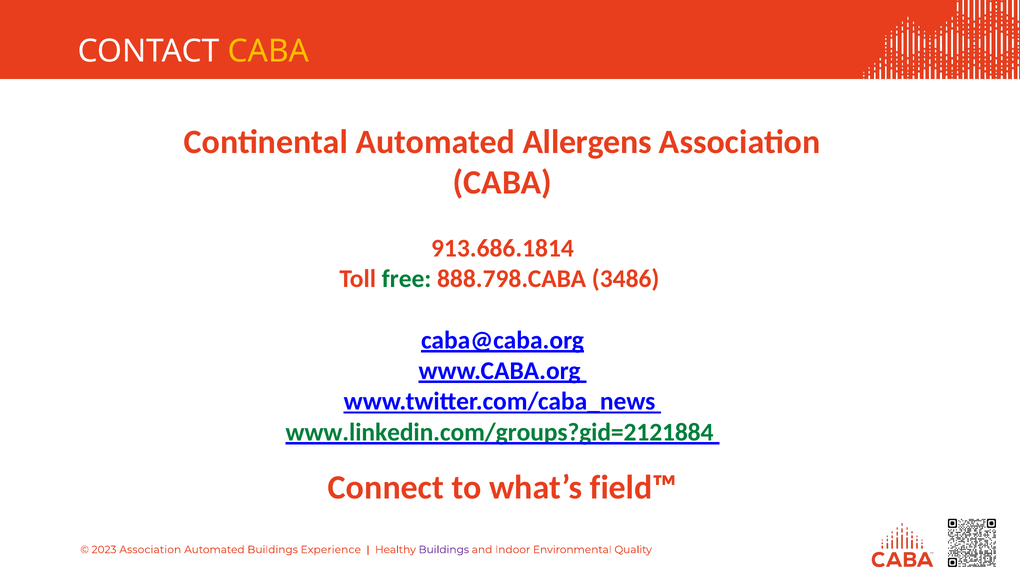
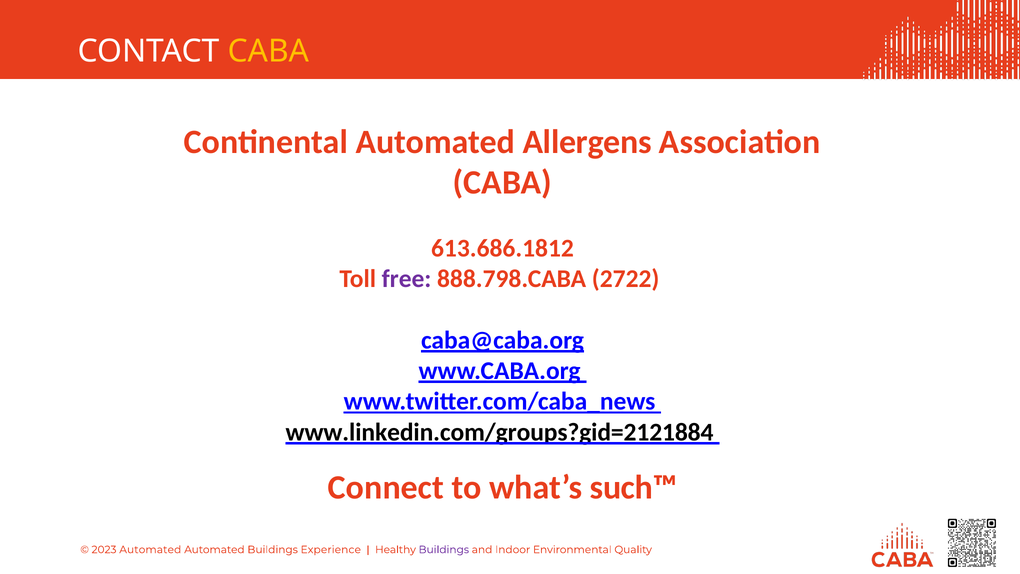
913.686.1814: 913.686.1814 -> 613.686.1812
free colour: green -> purple
3486: 3486 -> 2722
www.linkedin.com/groups?gid=2121884 colour: green -> black
field™: field™ -> such™
Association at (150, 549): Association -> Automated
